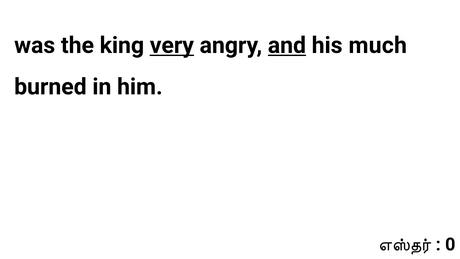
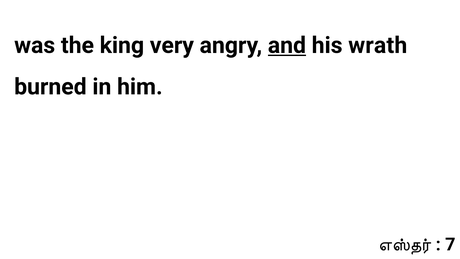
very underline: present -> none
much: much -> wrath
0: 0 -> 7
